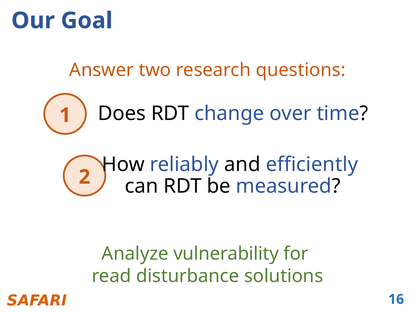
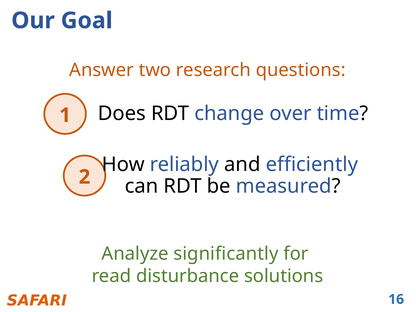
vulnerability: vulnerability -> significantly
